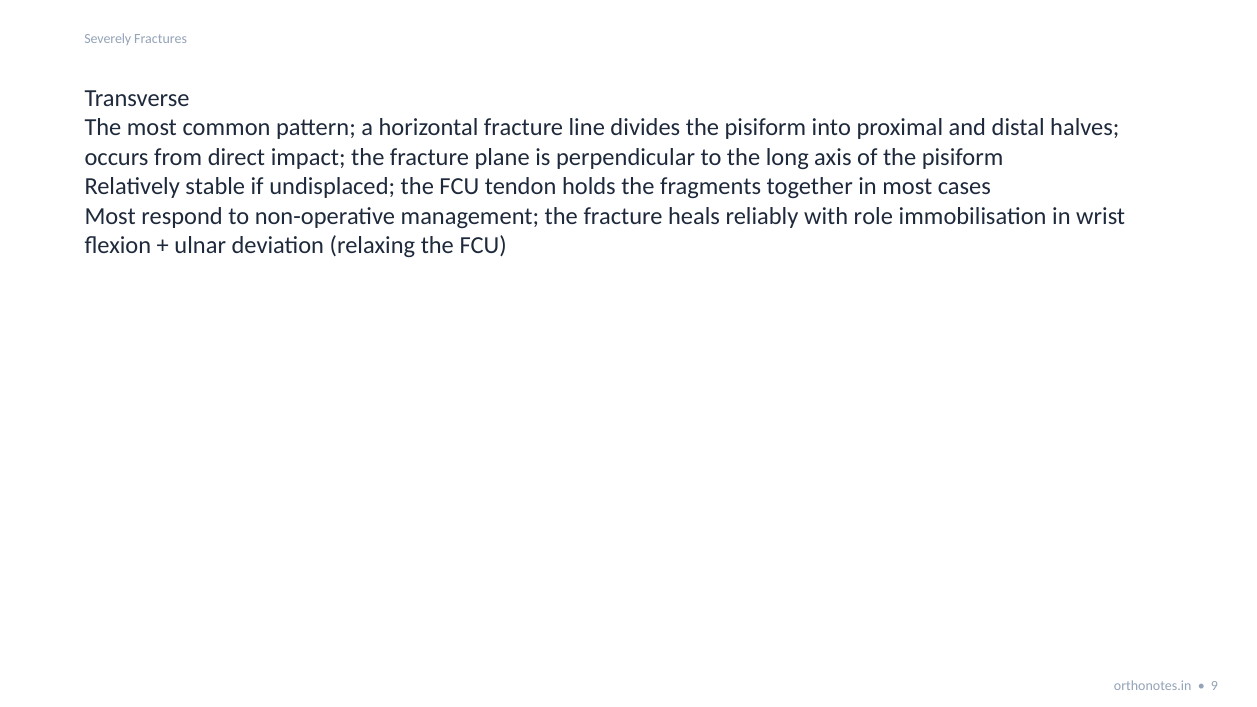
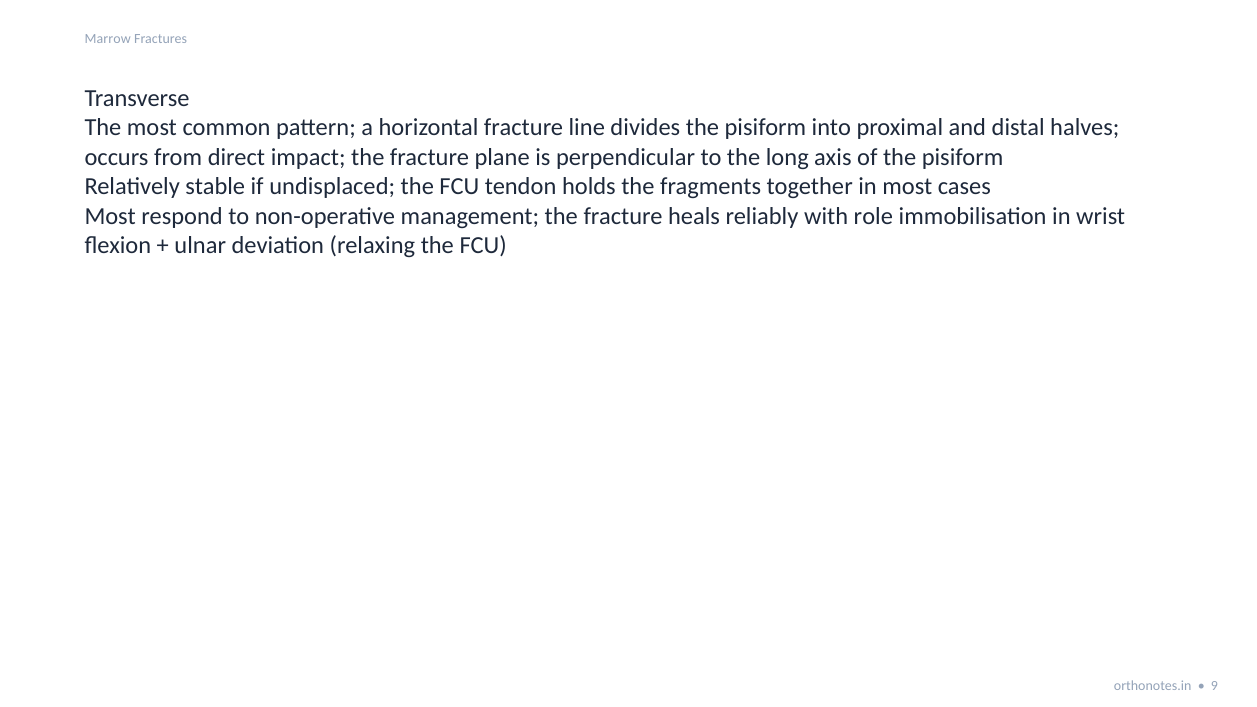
Severely: Severely -> Marrow
